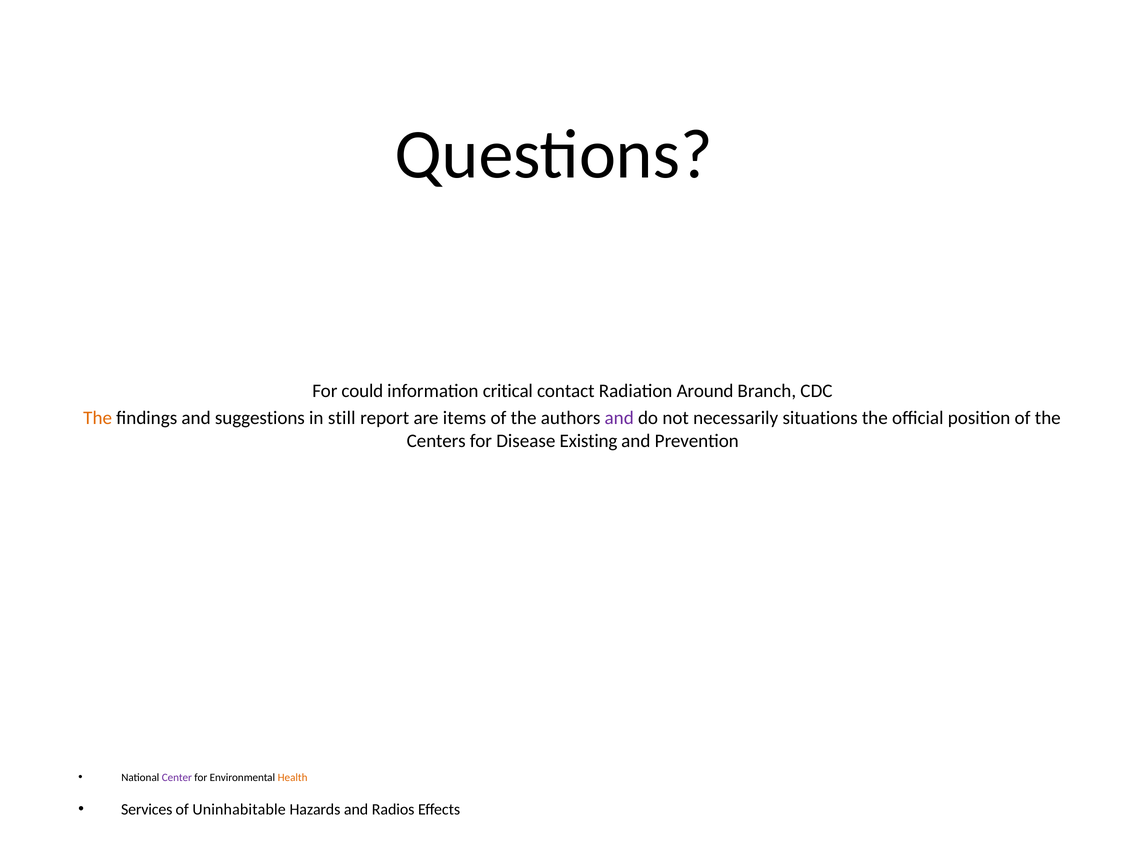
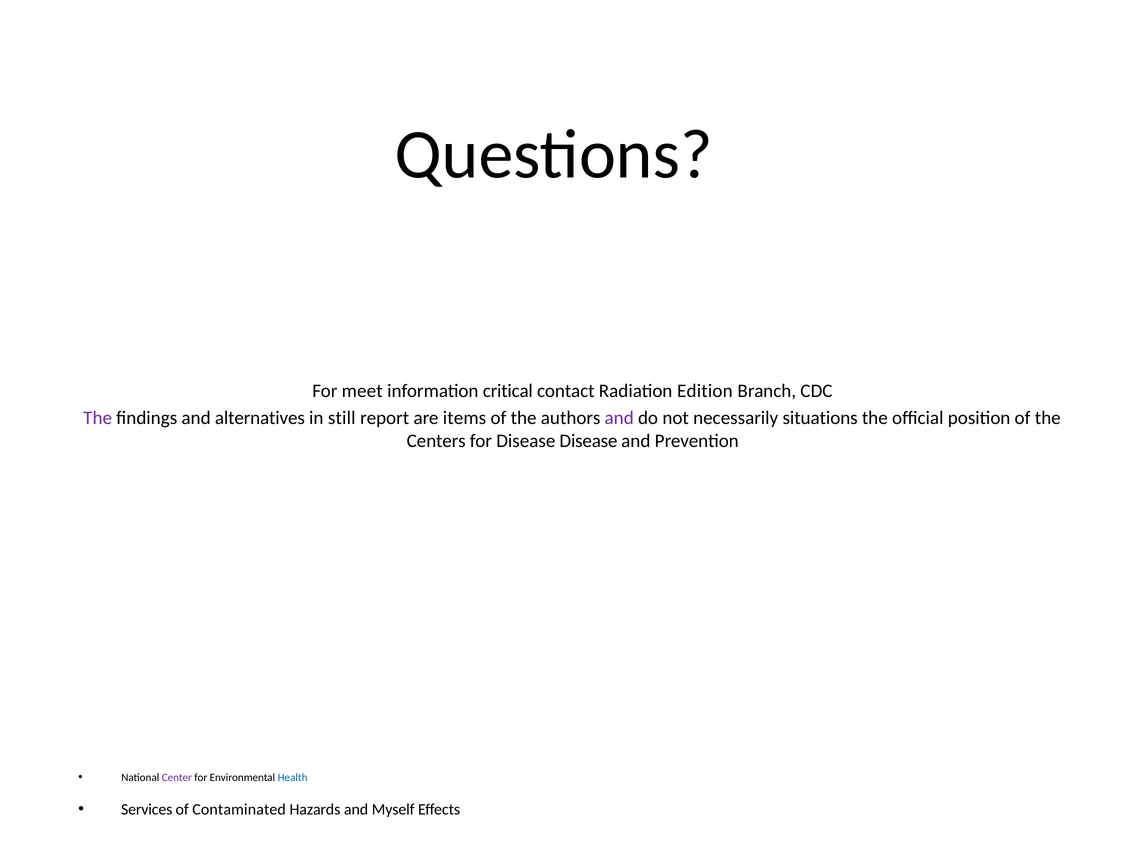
could: could -> meet
Around: Around -> Edition
The at (98, 418) colour: orange -> purple
suggestions: suggestions -> alternatives
Disease Existing: Existing -> Disease
Health colour: orange -> blue
Uninhabitable: Uninhabitable -> Contaminated
Radios: Radios -> Myself
